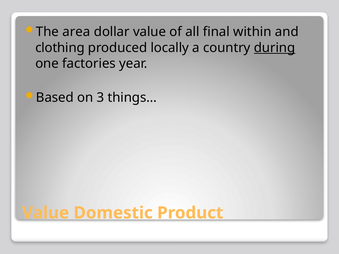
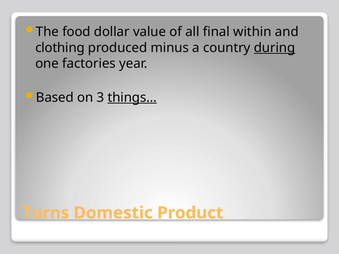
area: area -> food
locally: locally -> minus
things… underline: none -> present
Value at (46, 213): Value -> Turns
